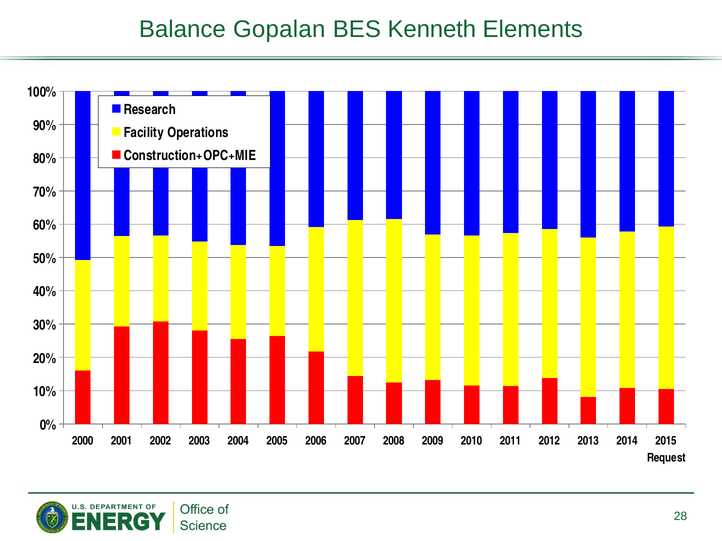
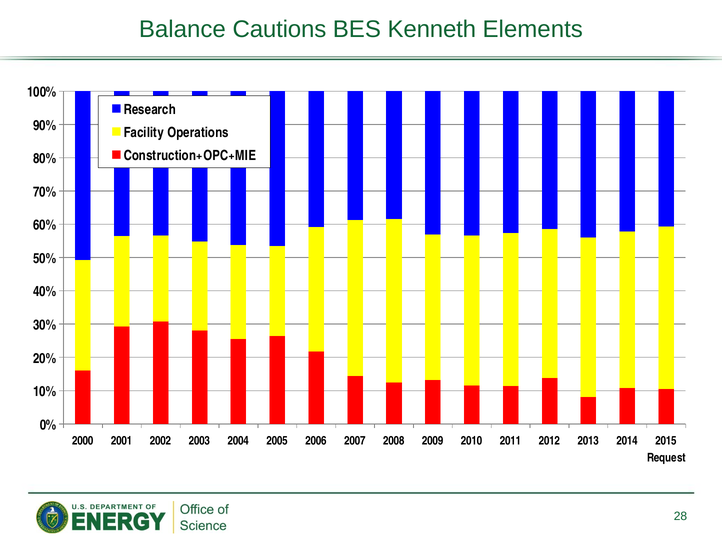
Gopalan: Gopalan -> Cautions
